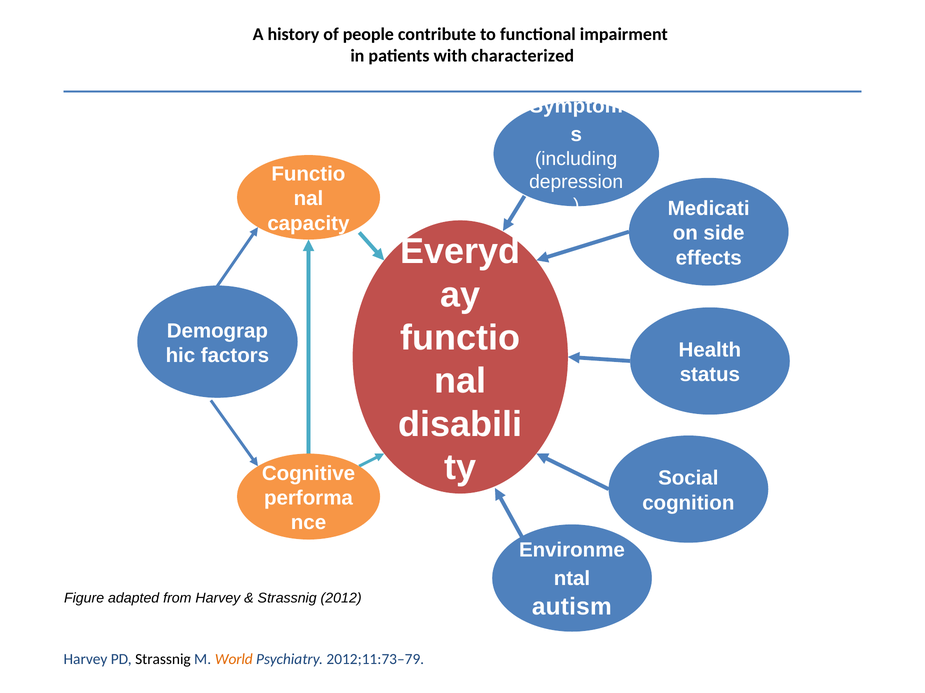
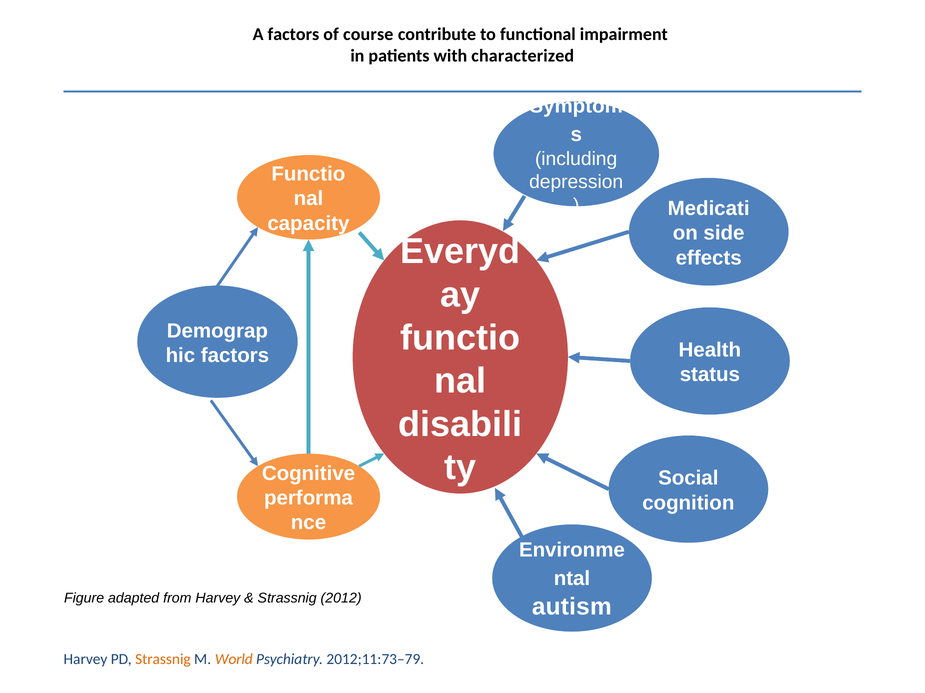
A history: history -> factors
people: people -> course
Strassnig at (163, 660) colour: black -> orange
